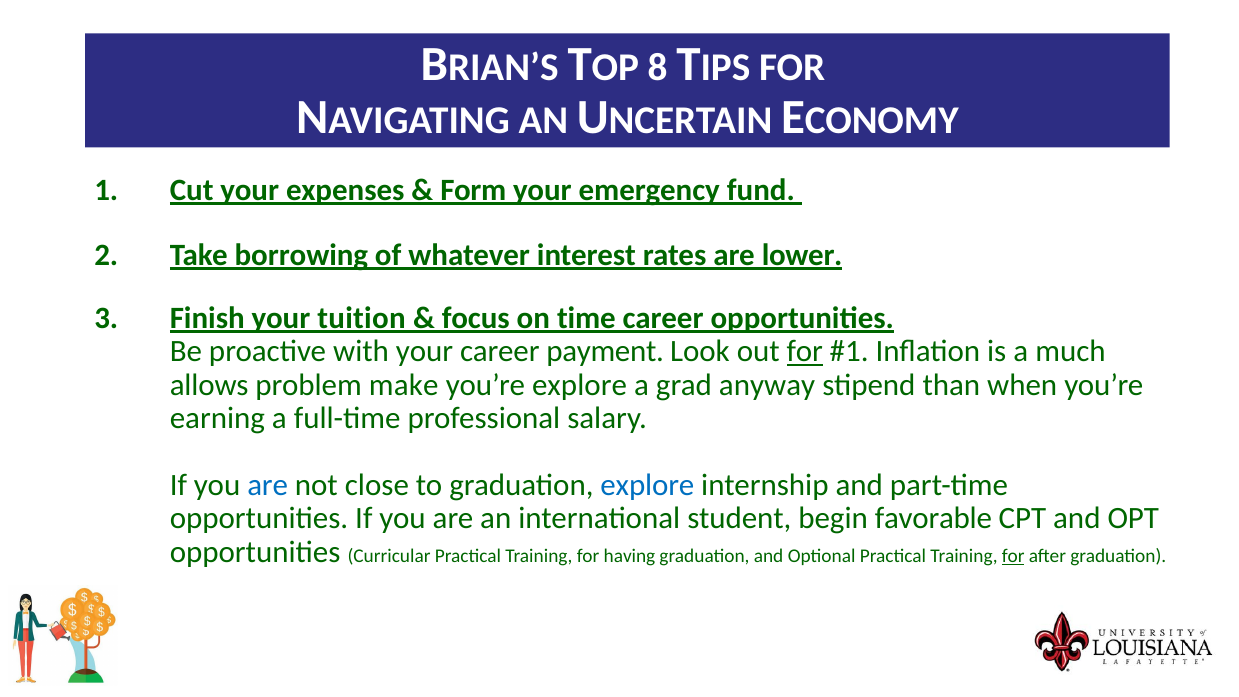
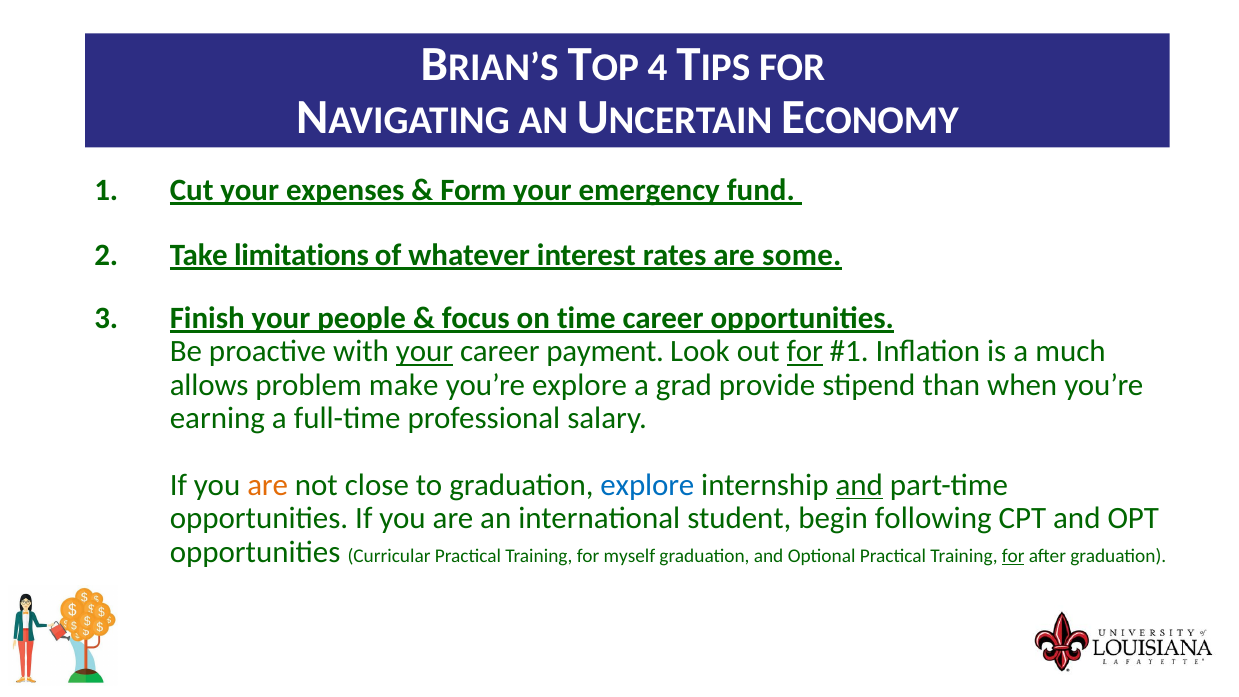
8: 8 -> 4
borrowing: borrowing -> limitations
lower: lower -> some
tuition: tuition -> people
your at (425, 351) underline: none -> present
anyway: anyway -> provide
are at (268, 485) colour: blue -> orange
and at (859, 485) underline: none -> present
favorable: favorable -> following
having: having -> myself
